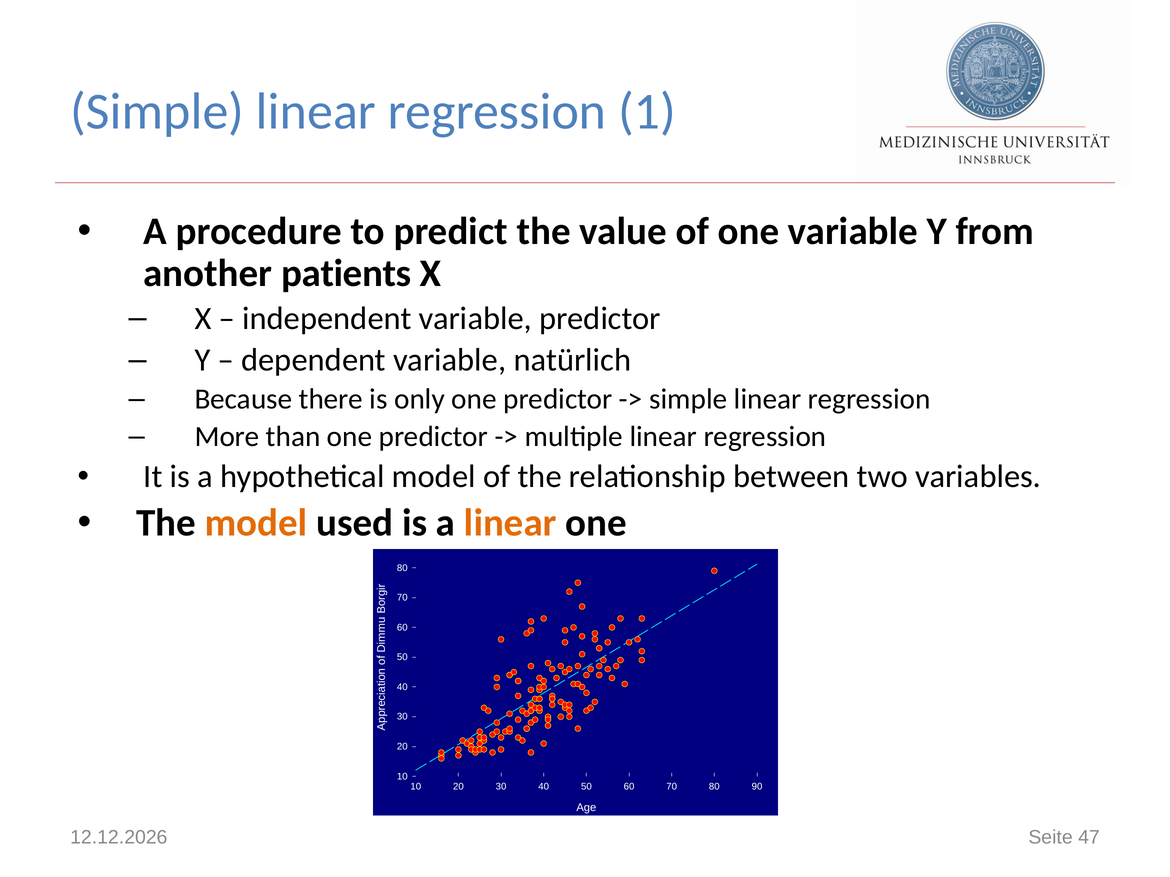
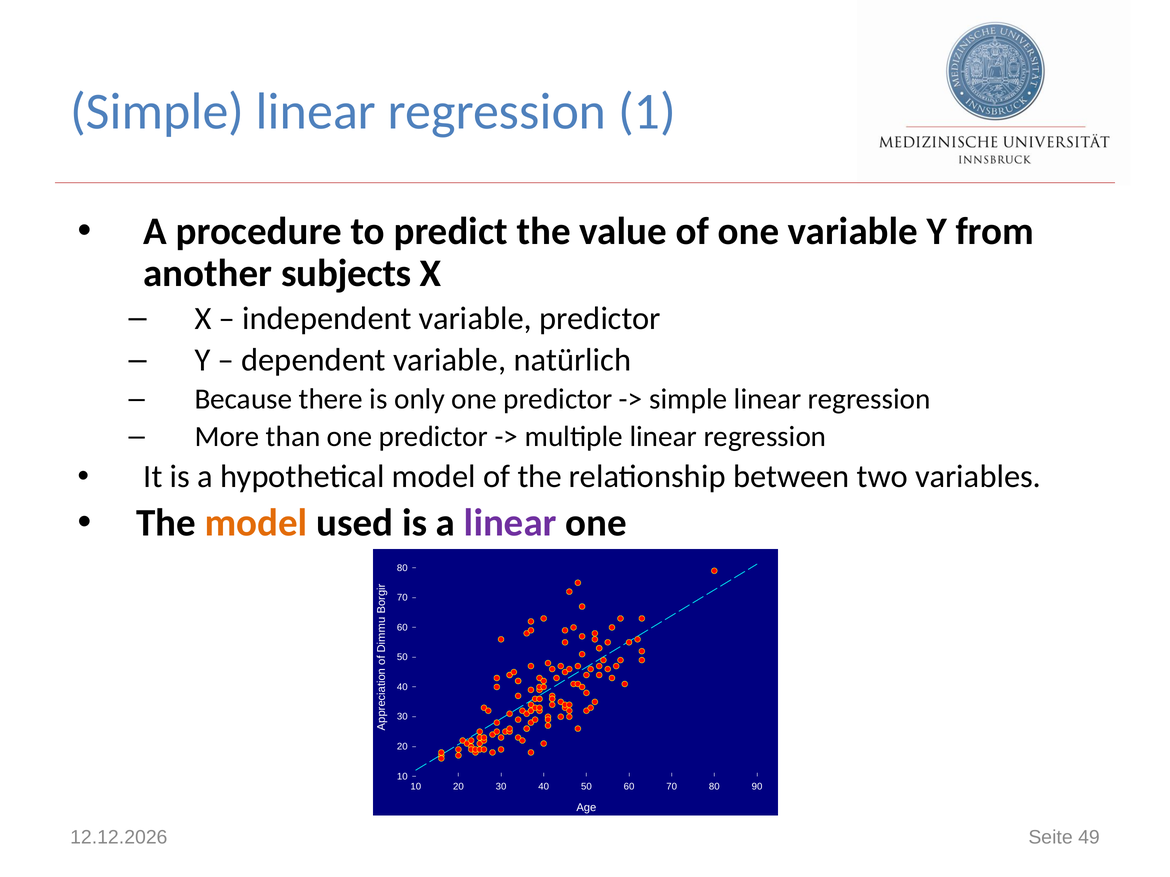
patients: patients -> subjects
linear at (510, 523) colour: orange -> purple
47: 47 -> 49
